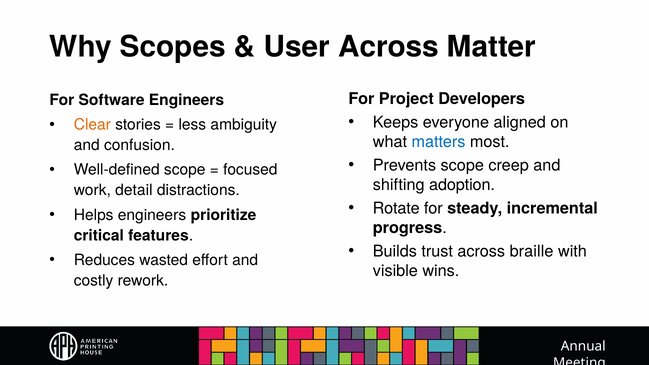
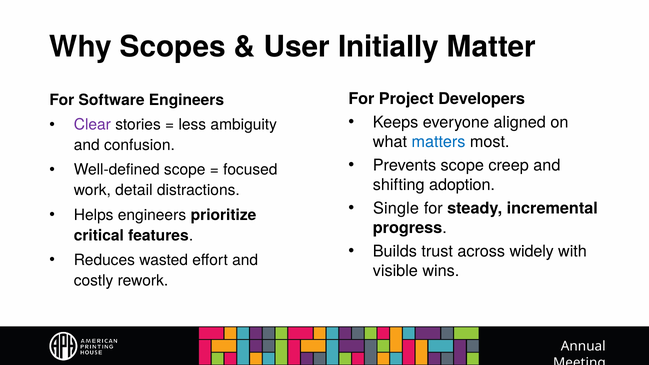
User Across: Across -> Initially
Clear colour: orange -> purple
Rotate: Rotate -> Single
braille: braille -> widely
